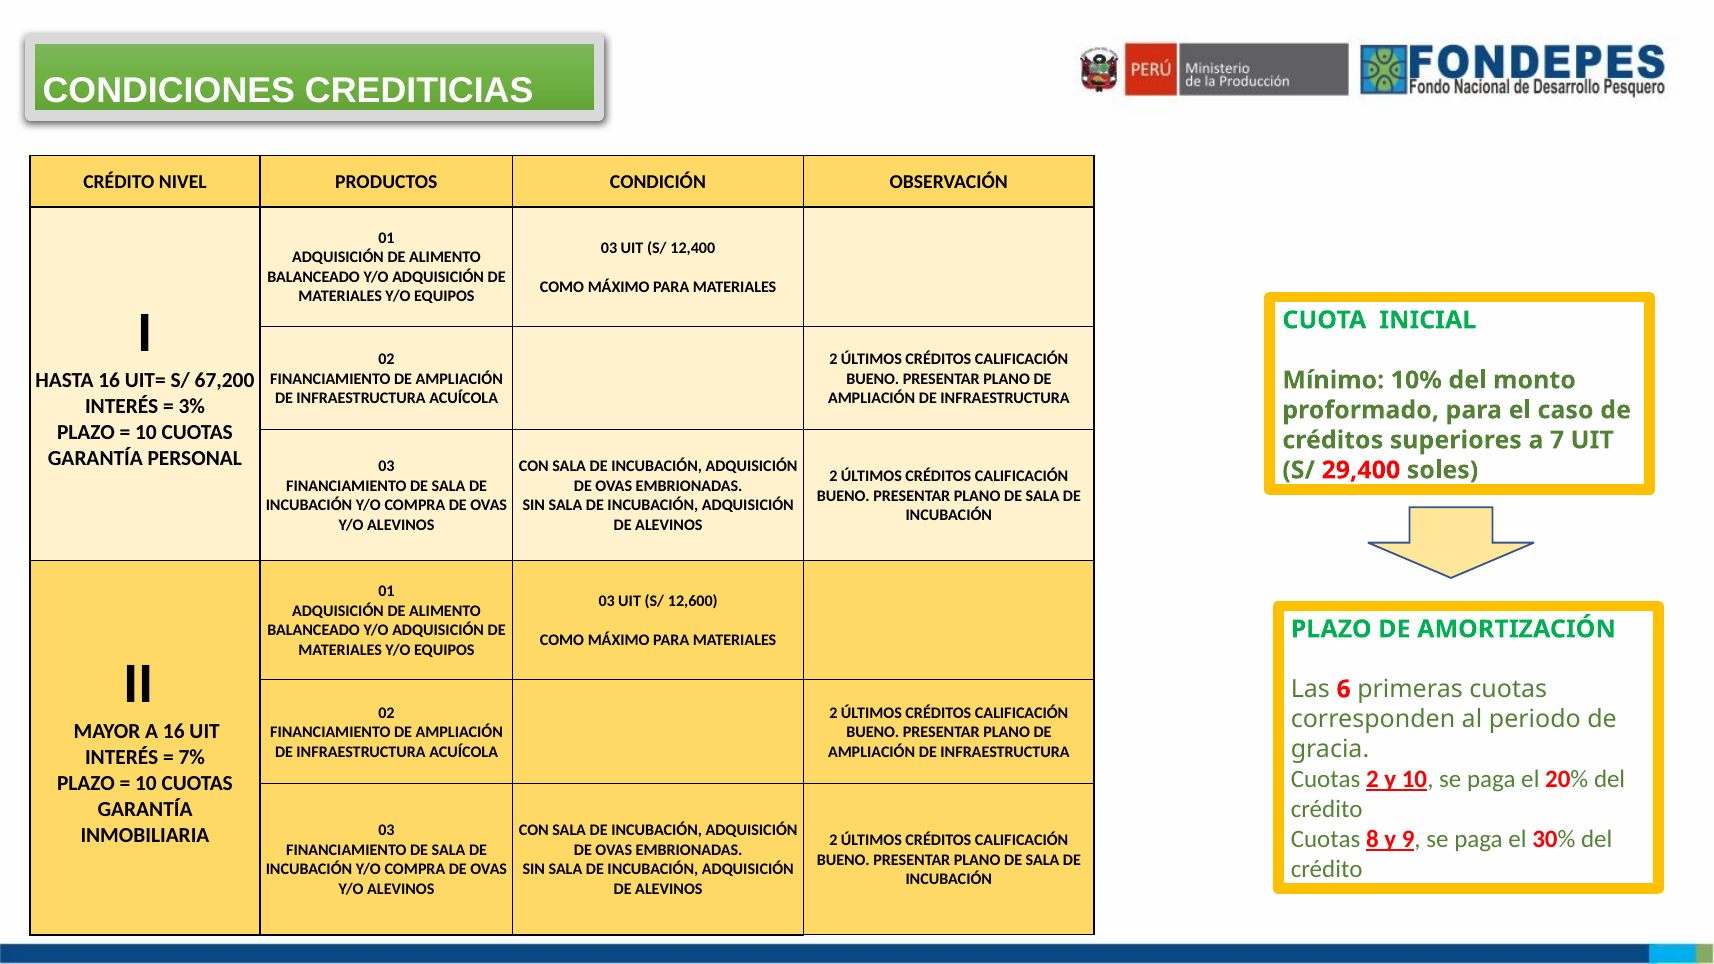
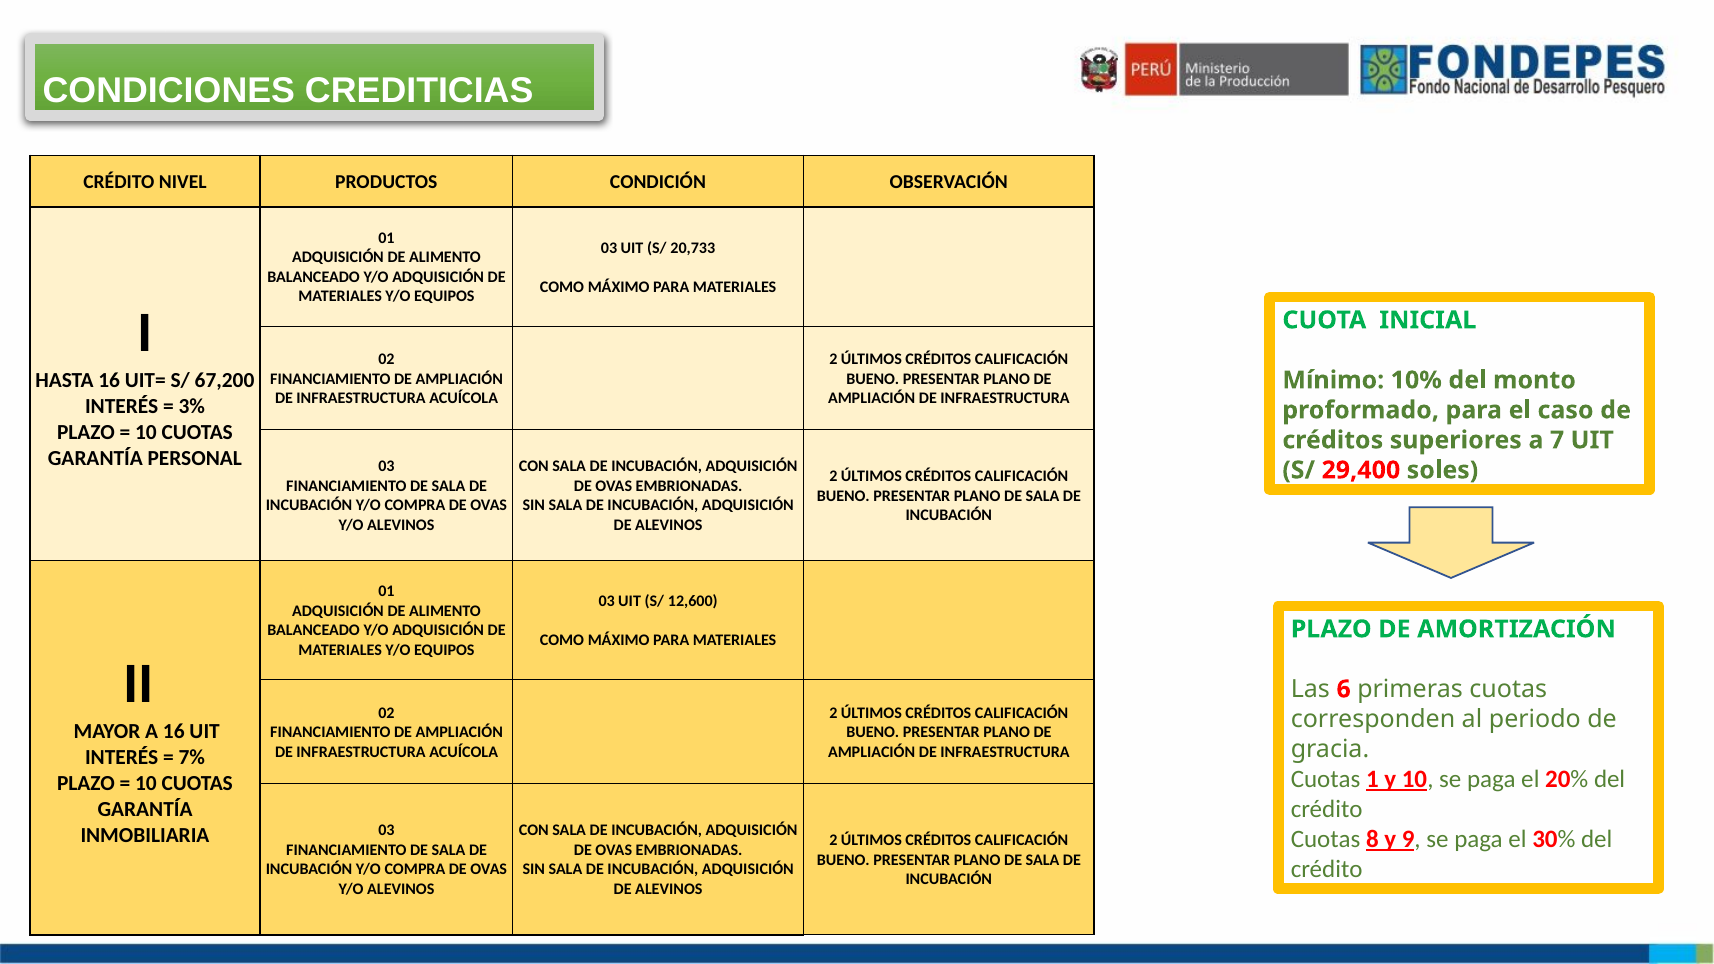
12,400: 12,400 -> 20,733
Cuotas 2: 2 -> 1
